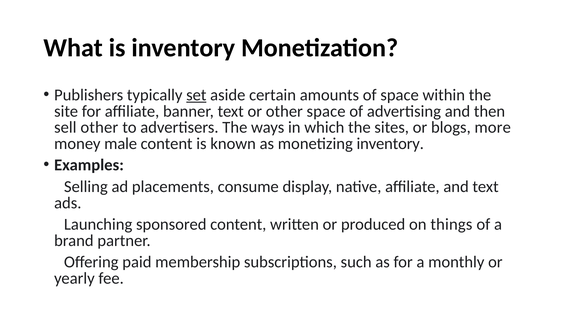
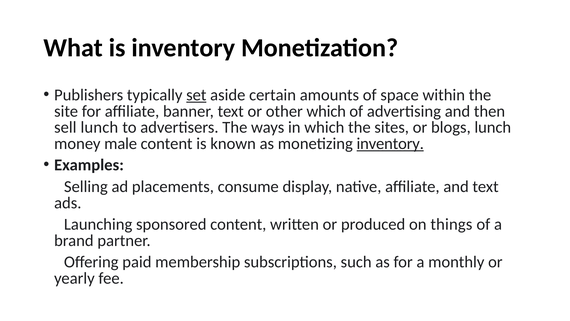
other space: space -> which
sell other: other -> lunch
blogs more: more -> lunch
inventory at (390, 143) underline: none -> present
